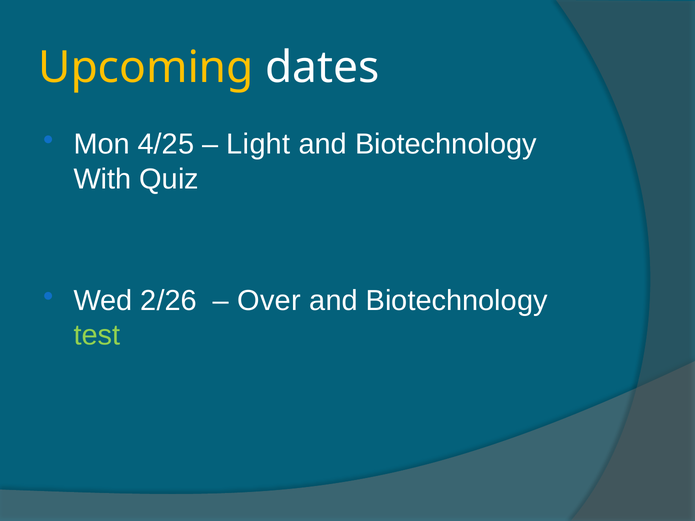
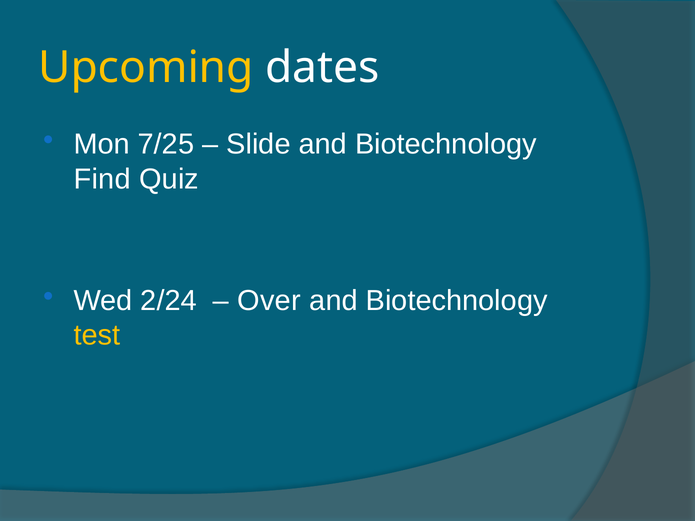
4/25: 4/25 -> 7/25
Light: Light -> Slide
With: With -> Find
2/26: 2/26 -> 2/24
test colour: light green -> yellow
